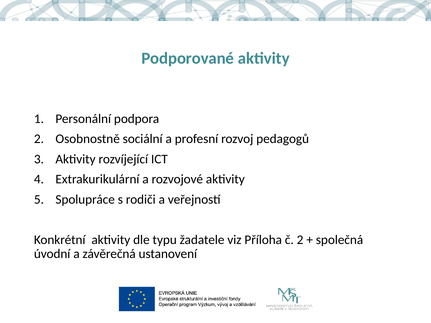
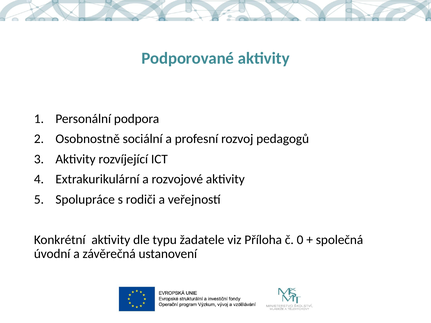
č 2: 2 -> 0
